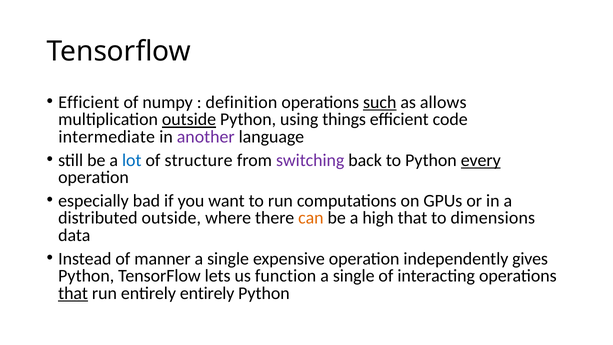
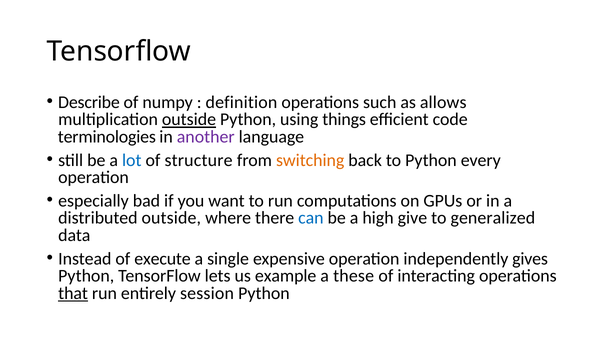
Efficient at (89, 102): Efficient -> Describe
such underline: present -> none
intermediate: intermediate -> terminologies
switching colour: purple -> orange
every underline: present -> none
can colour: orange -> blue
high that: that -> give
dimensions: dimensions -> generalized
manner: manner -> execute
function: function -> example
single at (354, 276): single -> these
entirely entirely: entirely -> session
